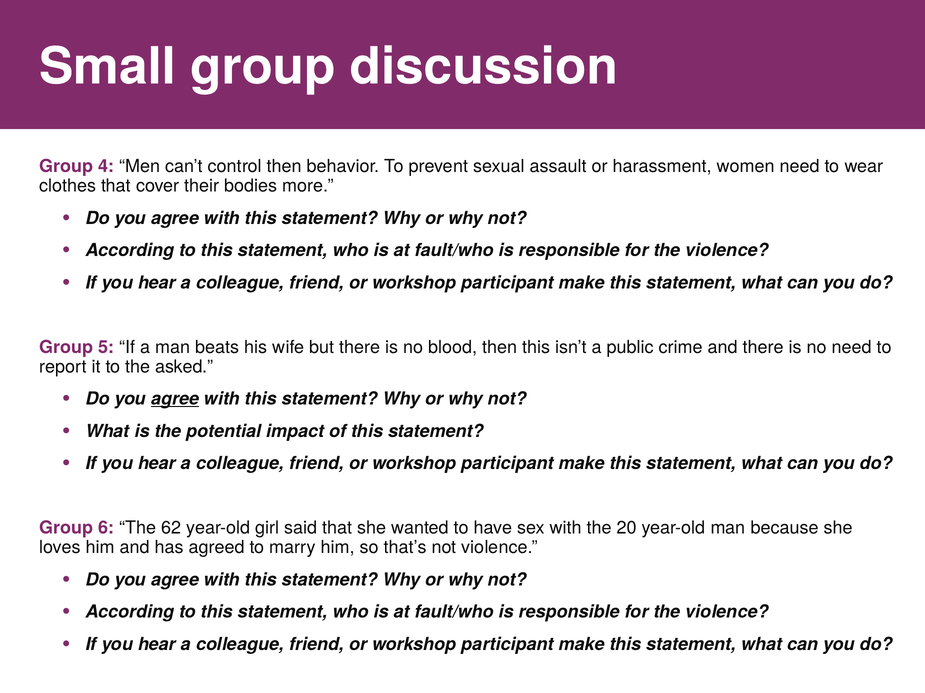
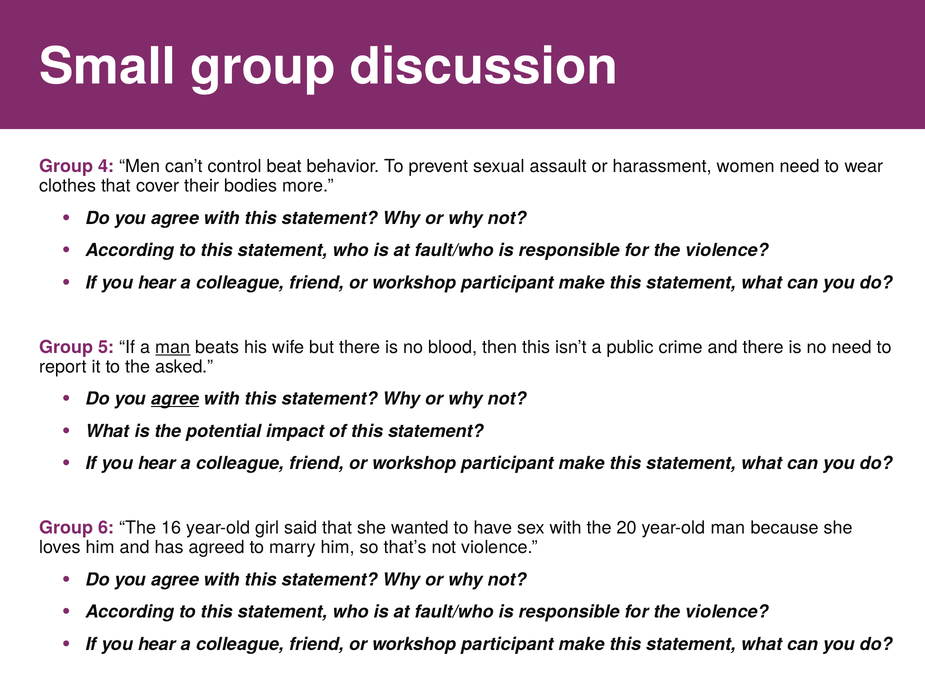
control then: then -> beat
man at (173, 348) underline: none -> present
62: 62 -> 16
